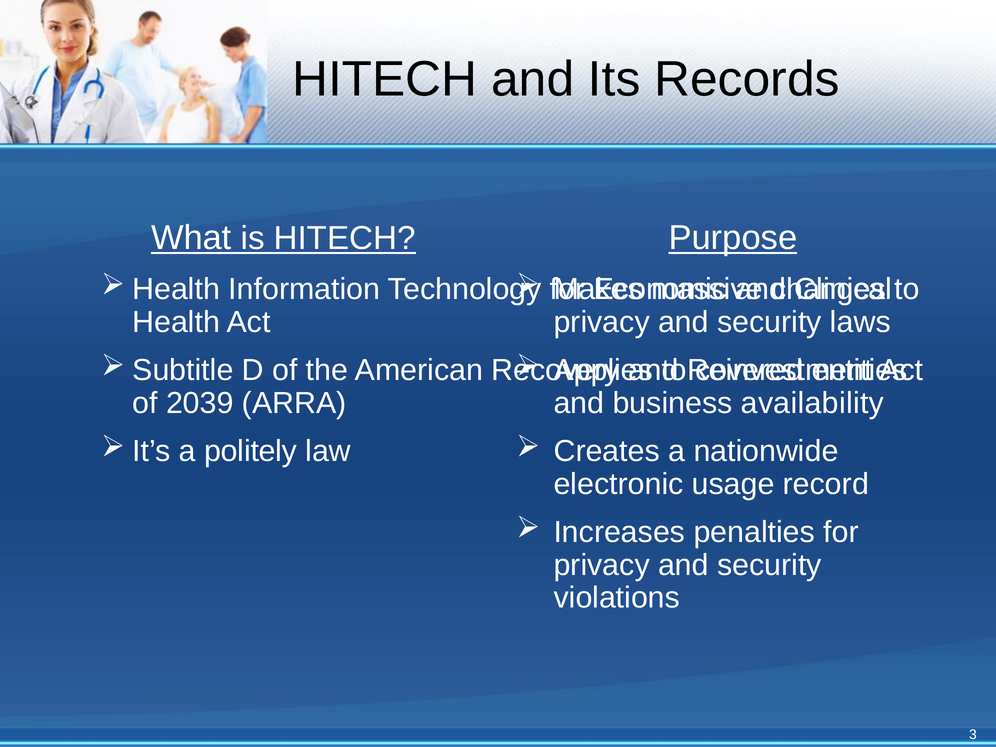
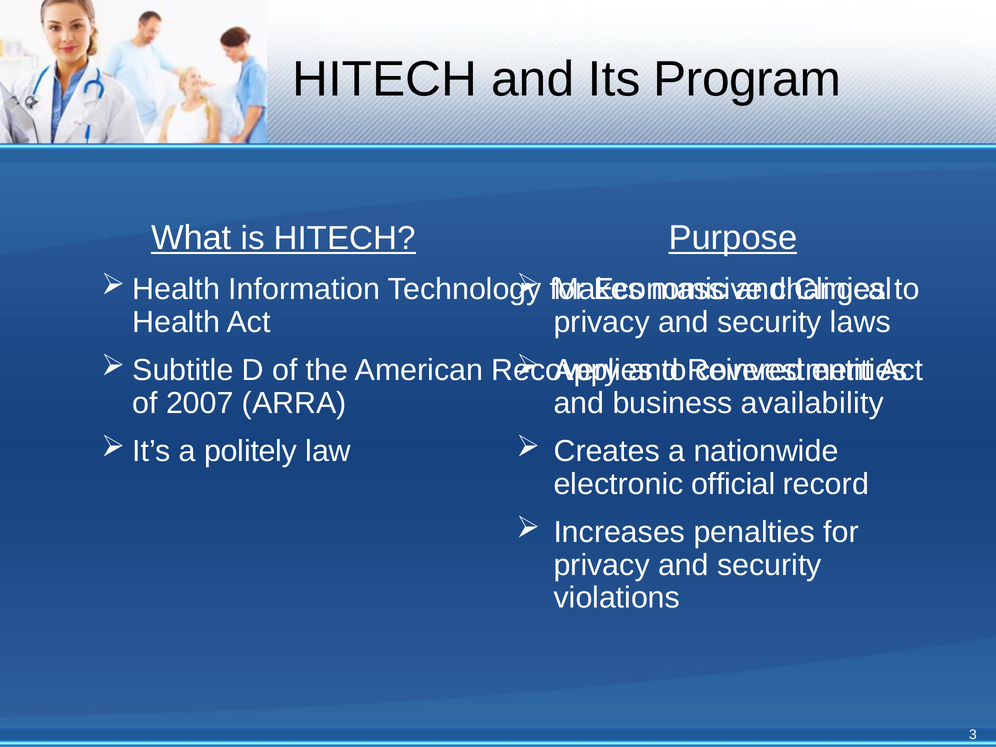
Records: Records -> Program
2039: 2039 -> 2007
usage: usage -> official
